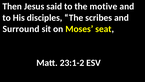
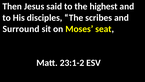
motive: motive -> highest
